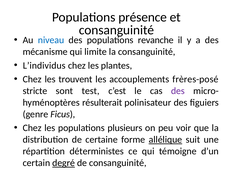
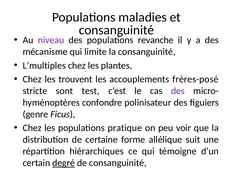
présence: présence -> maladies
niveau colour: blue -> purple
L’individus: L’individus -> L’multiples
résulterait: résulterait -> confondre
plusieurs: plusieurs -> pratique
allélique underline: present -> none
déterministes: déterministes -> hiérarchiques
